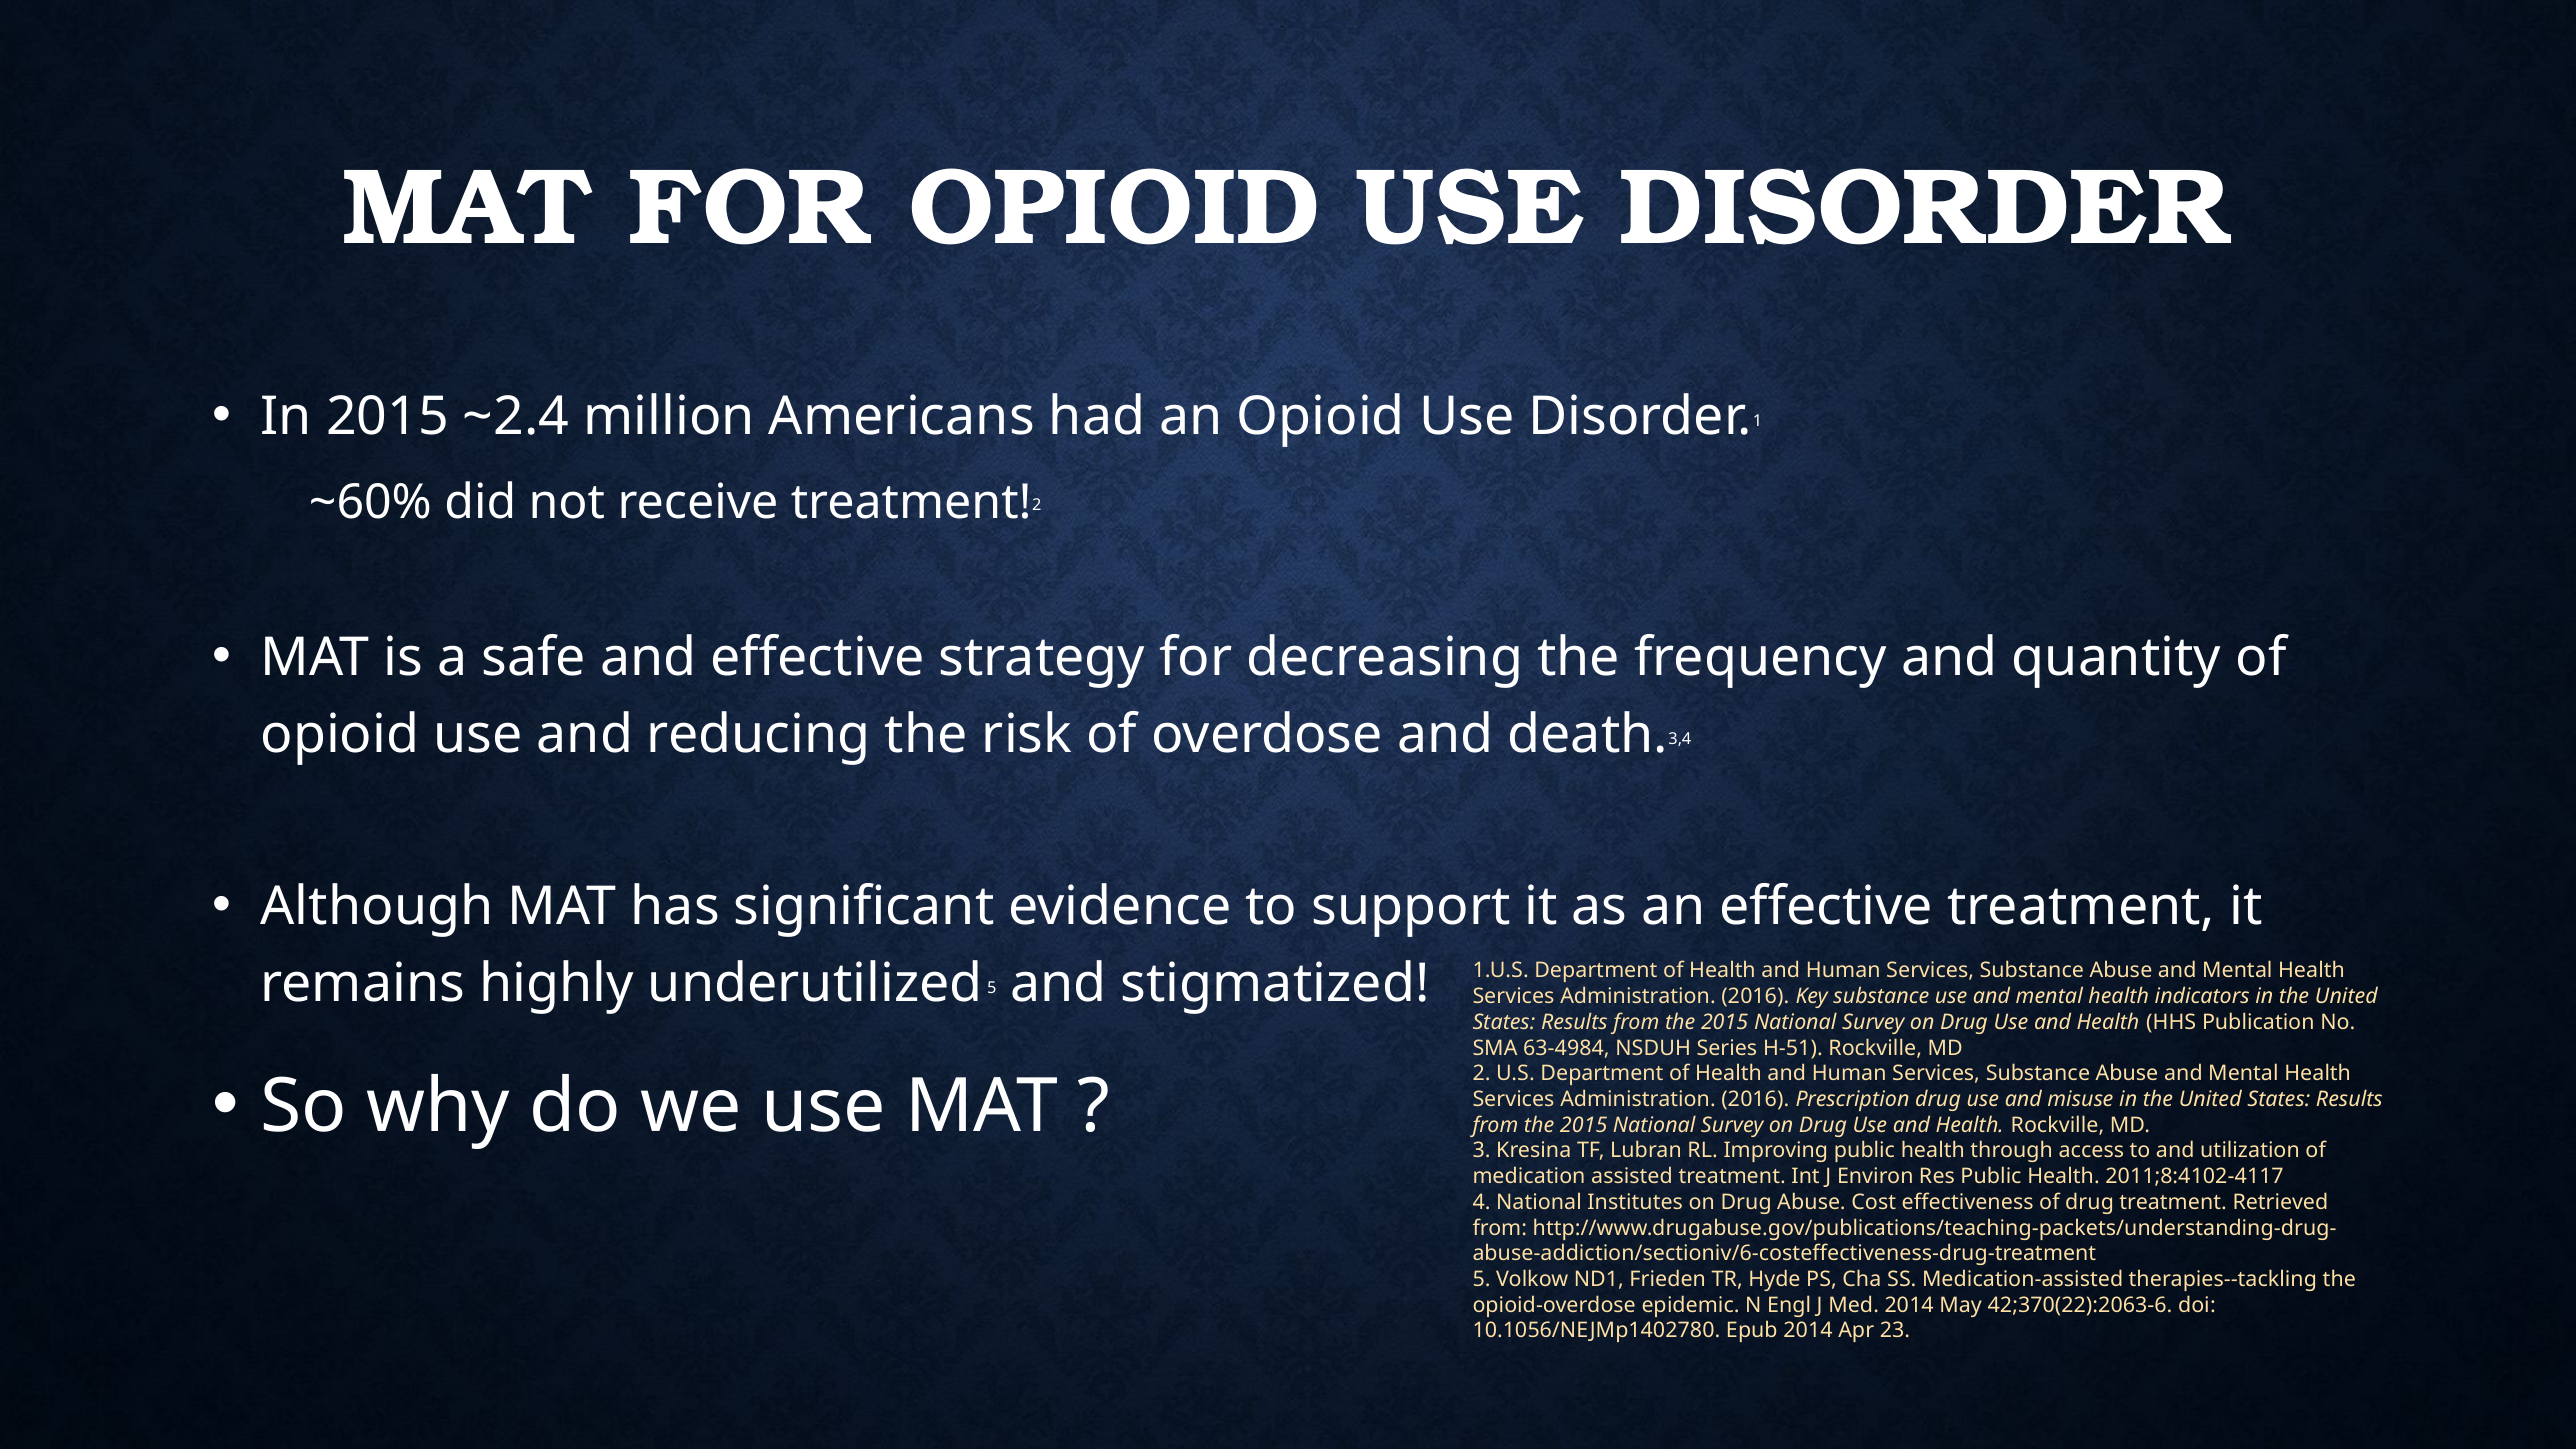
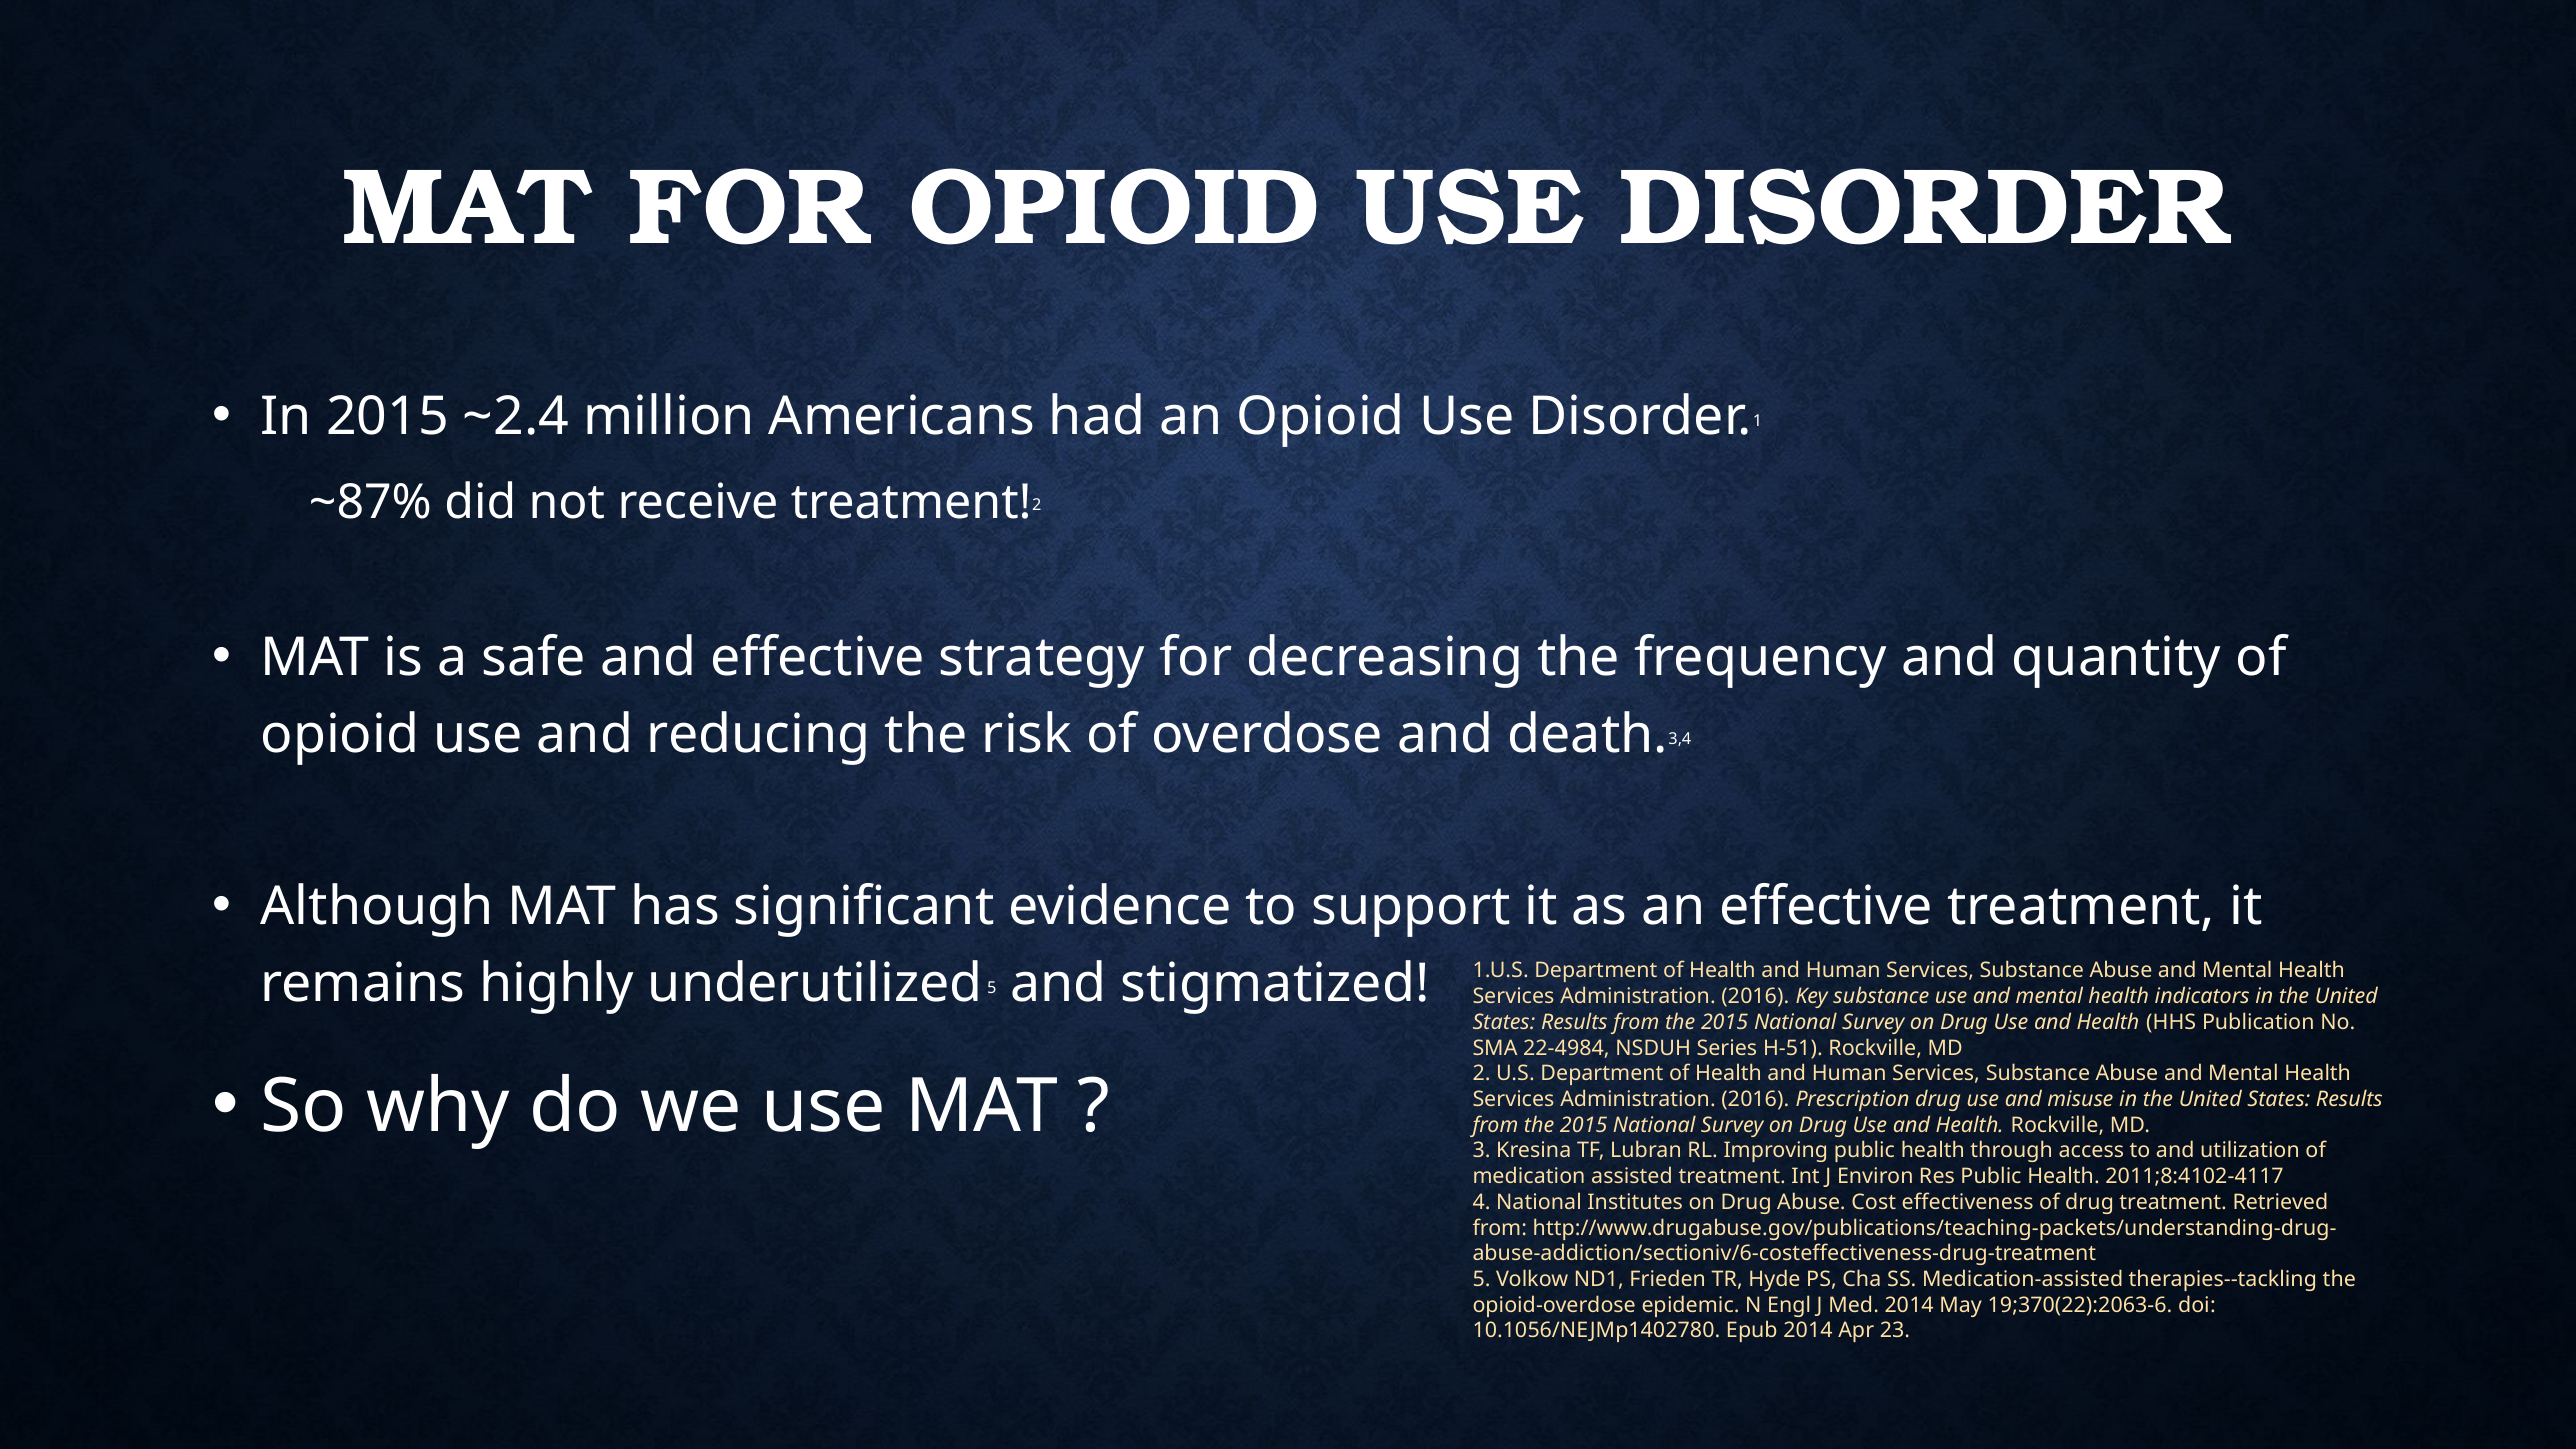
~60%: ~60% -> ~87%
63-4984: 63-4984 -> 22-4984
42;370(22):2063-6: 42;370(22):2063-6 -> 19;370(22):2063-6
